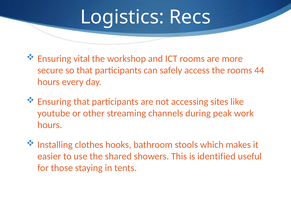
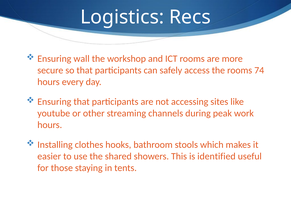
vital: vital -> wall
44: 44 -> 74
